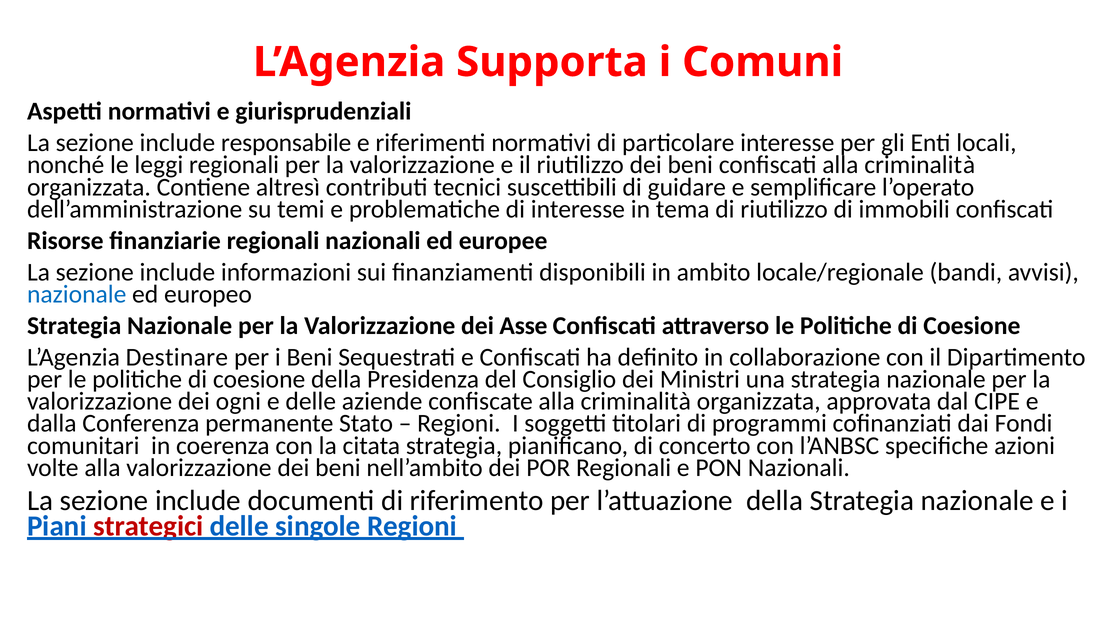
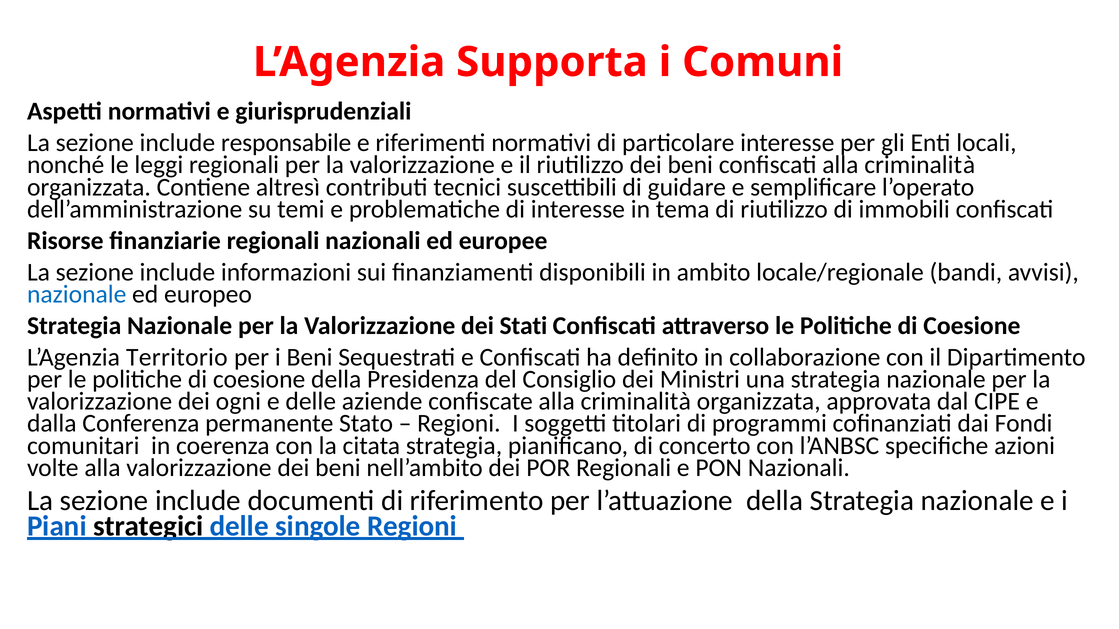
Asse: Asse -> Stati
Destinare: Destinare -> Territorio
strategici colour: red -> black
